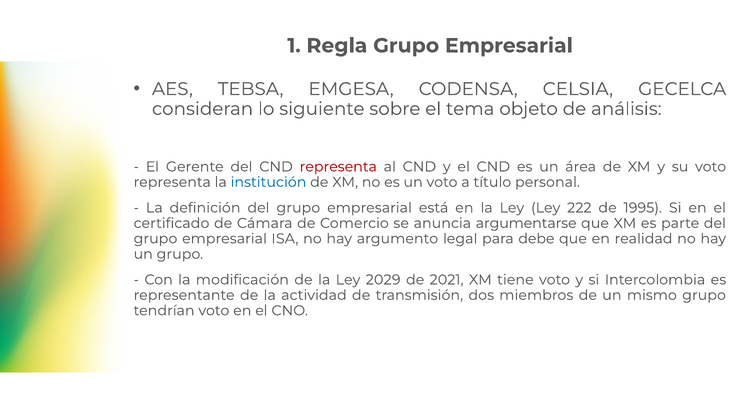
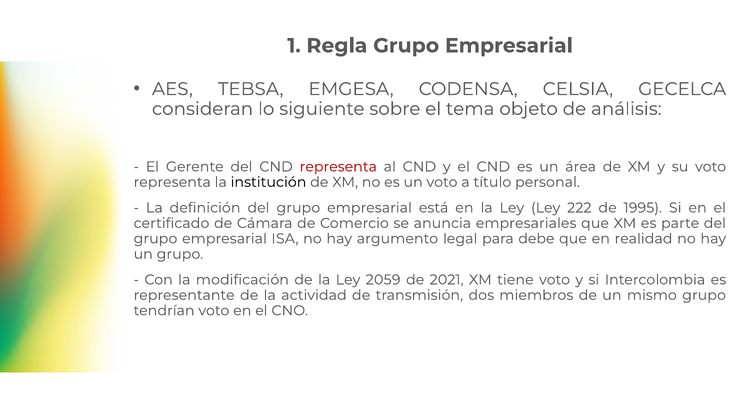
institución colour: blue -> black
argumentarse: argumentarse -> empresariales
2029: 2029 -> 2059
